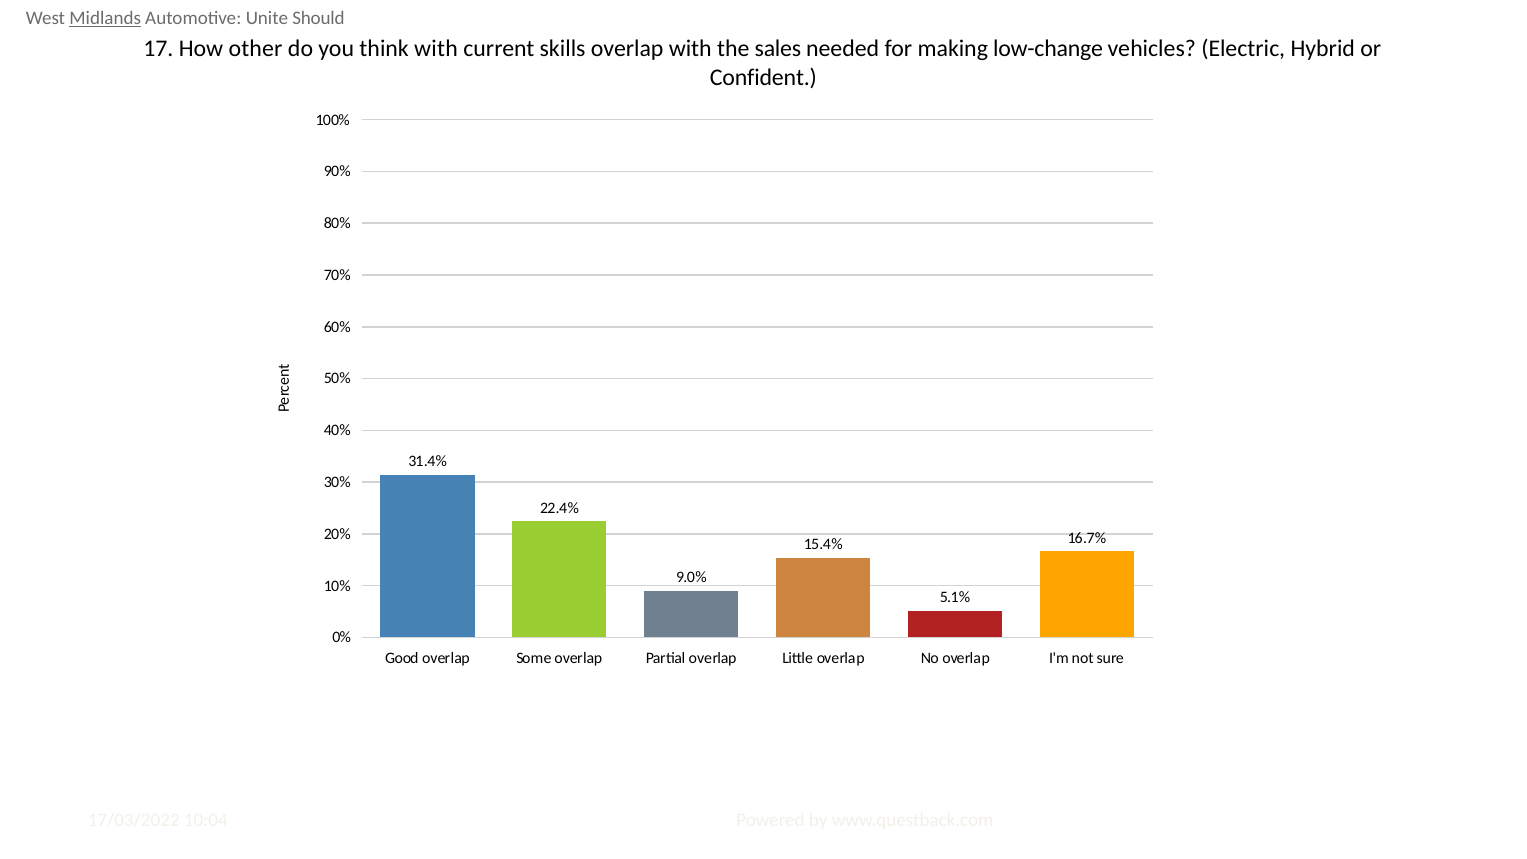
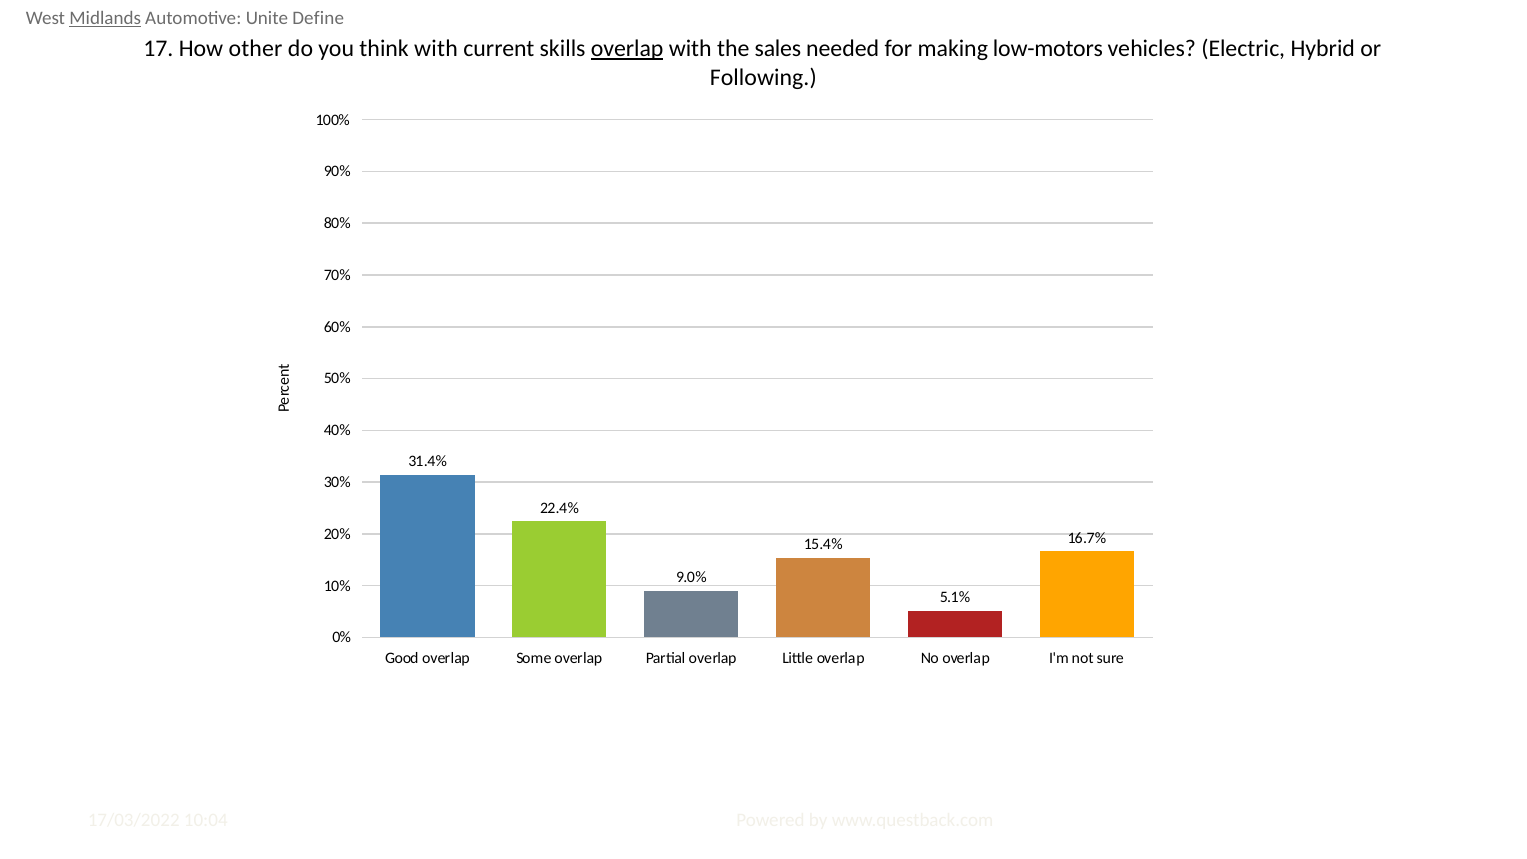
Should: Should -> Define
overlap at (627, 49) underline: none -> present
low-change: low-change -> low-motors
Confident: Confident -> Following
